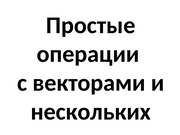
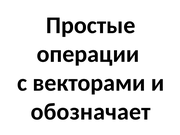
нескольких: нескольких -> обозначает
